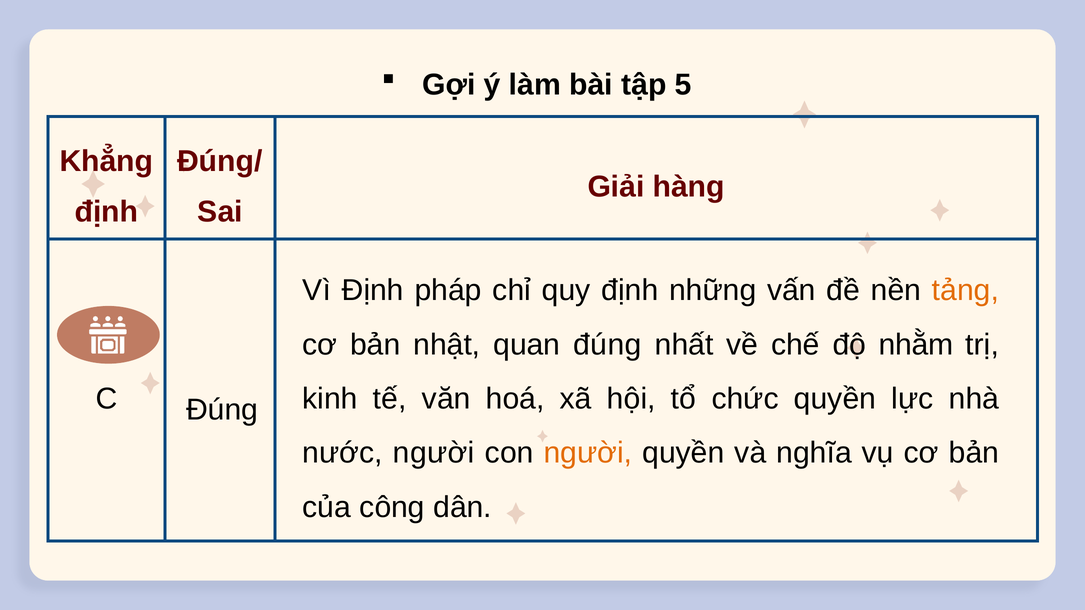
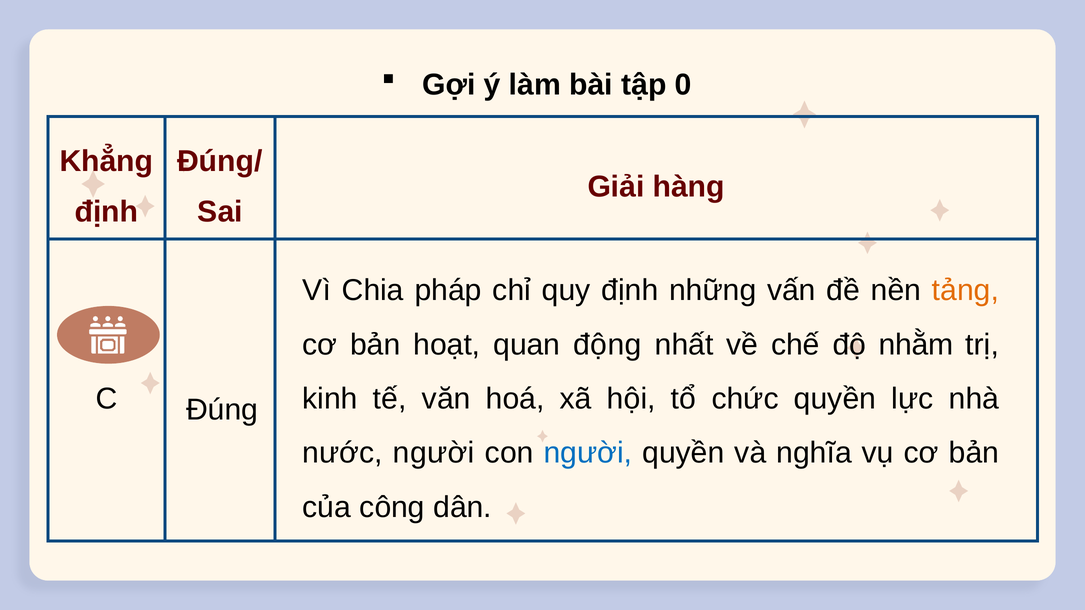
5: 5 -> 0
Vì Định: Định -> Chia
nhật: nhật -> hoạt
quan đúng: đúng -> động
người at (588, 453) colour: orange -> blue
